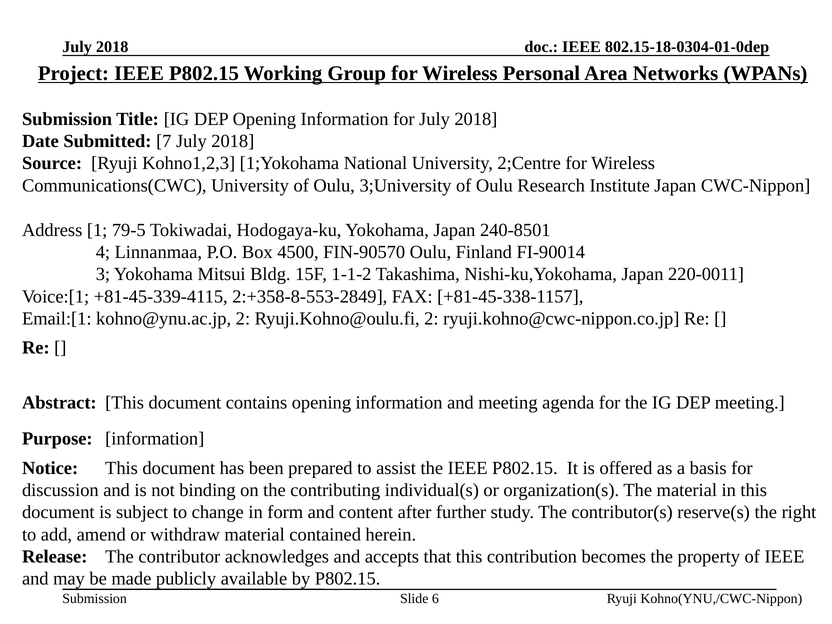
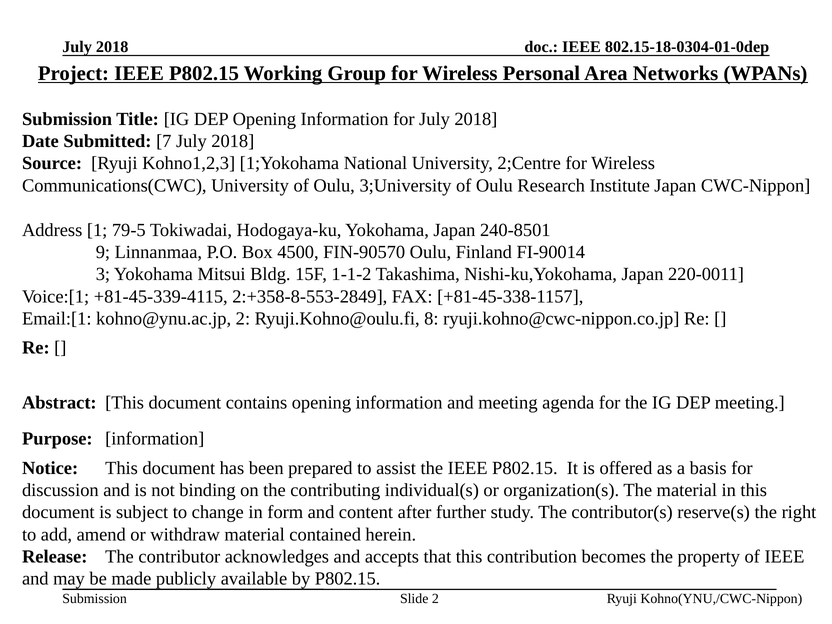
4: 4 -> 9
Ryuji.Kohno@oulu.fi 2: 2 -> 8
Slide 6: 6 -> 2
